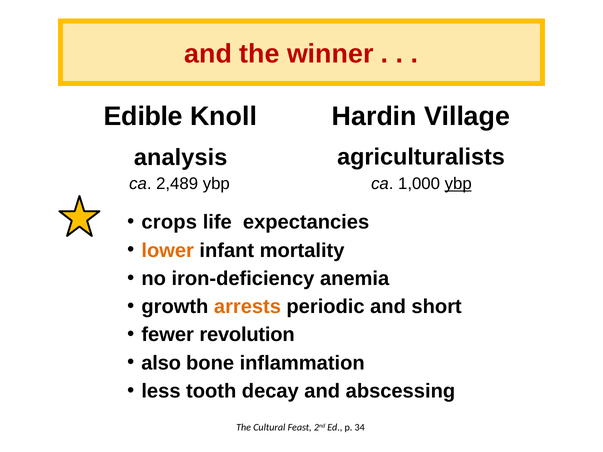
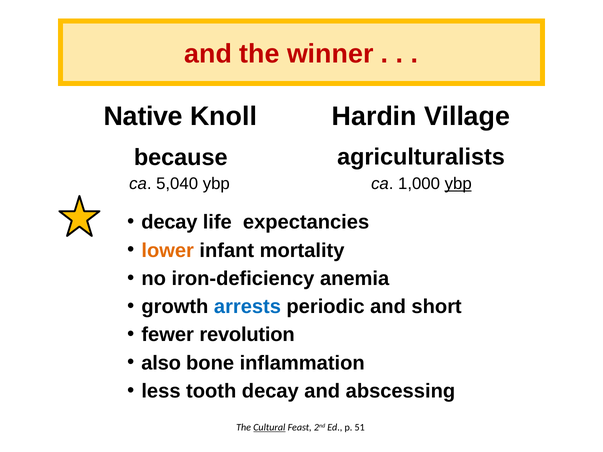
Edible: Edible -> Native
analysis: analysis -> because
2,489: 2,489 -> 5,040
crops at (169, 222): crops -> decay
arrests colour: orange -> blue
Cultural underline: none -> present
34: 34 -> 51
